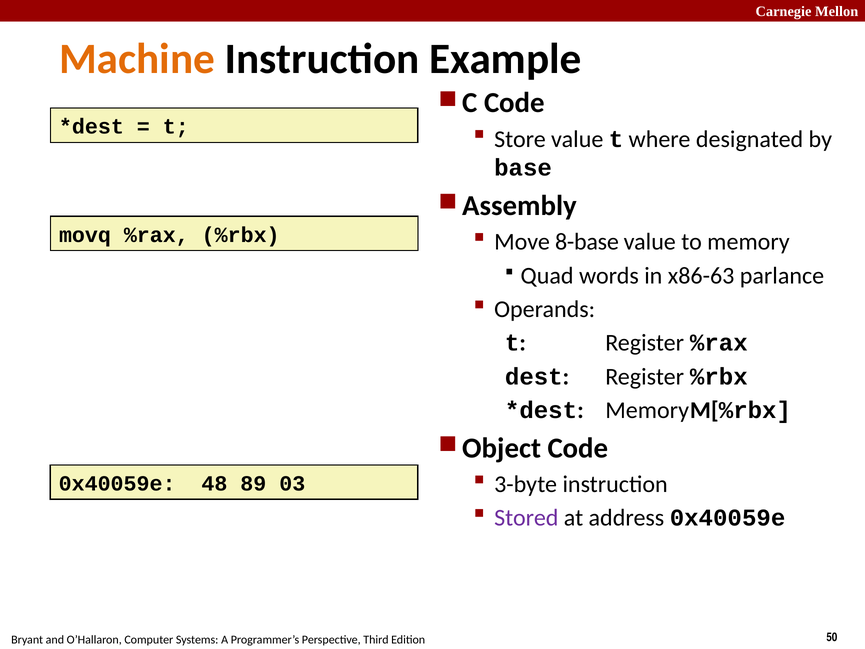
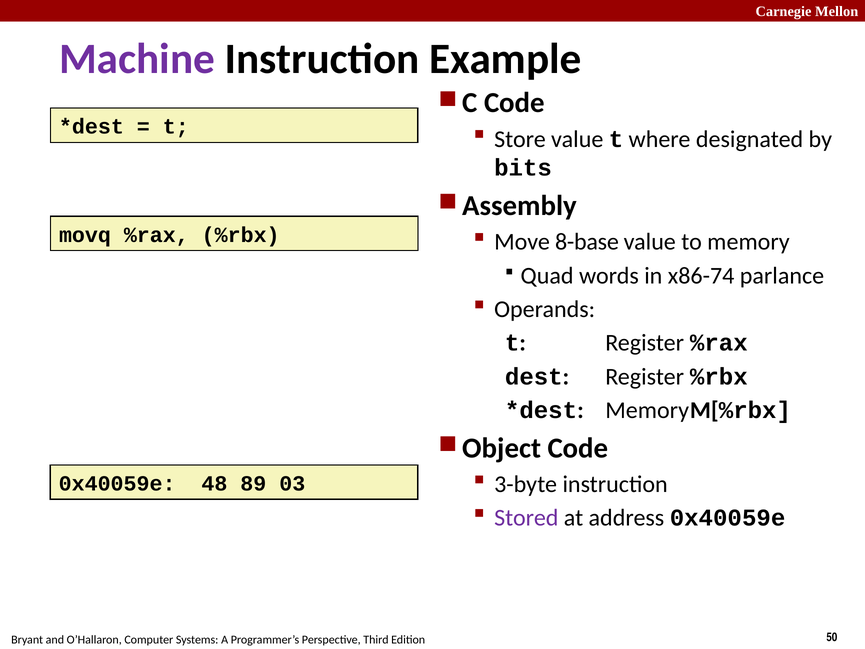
Machine colour: orange -> purple
base: base -> bits
x86-63: x86-63 -> x86-74
